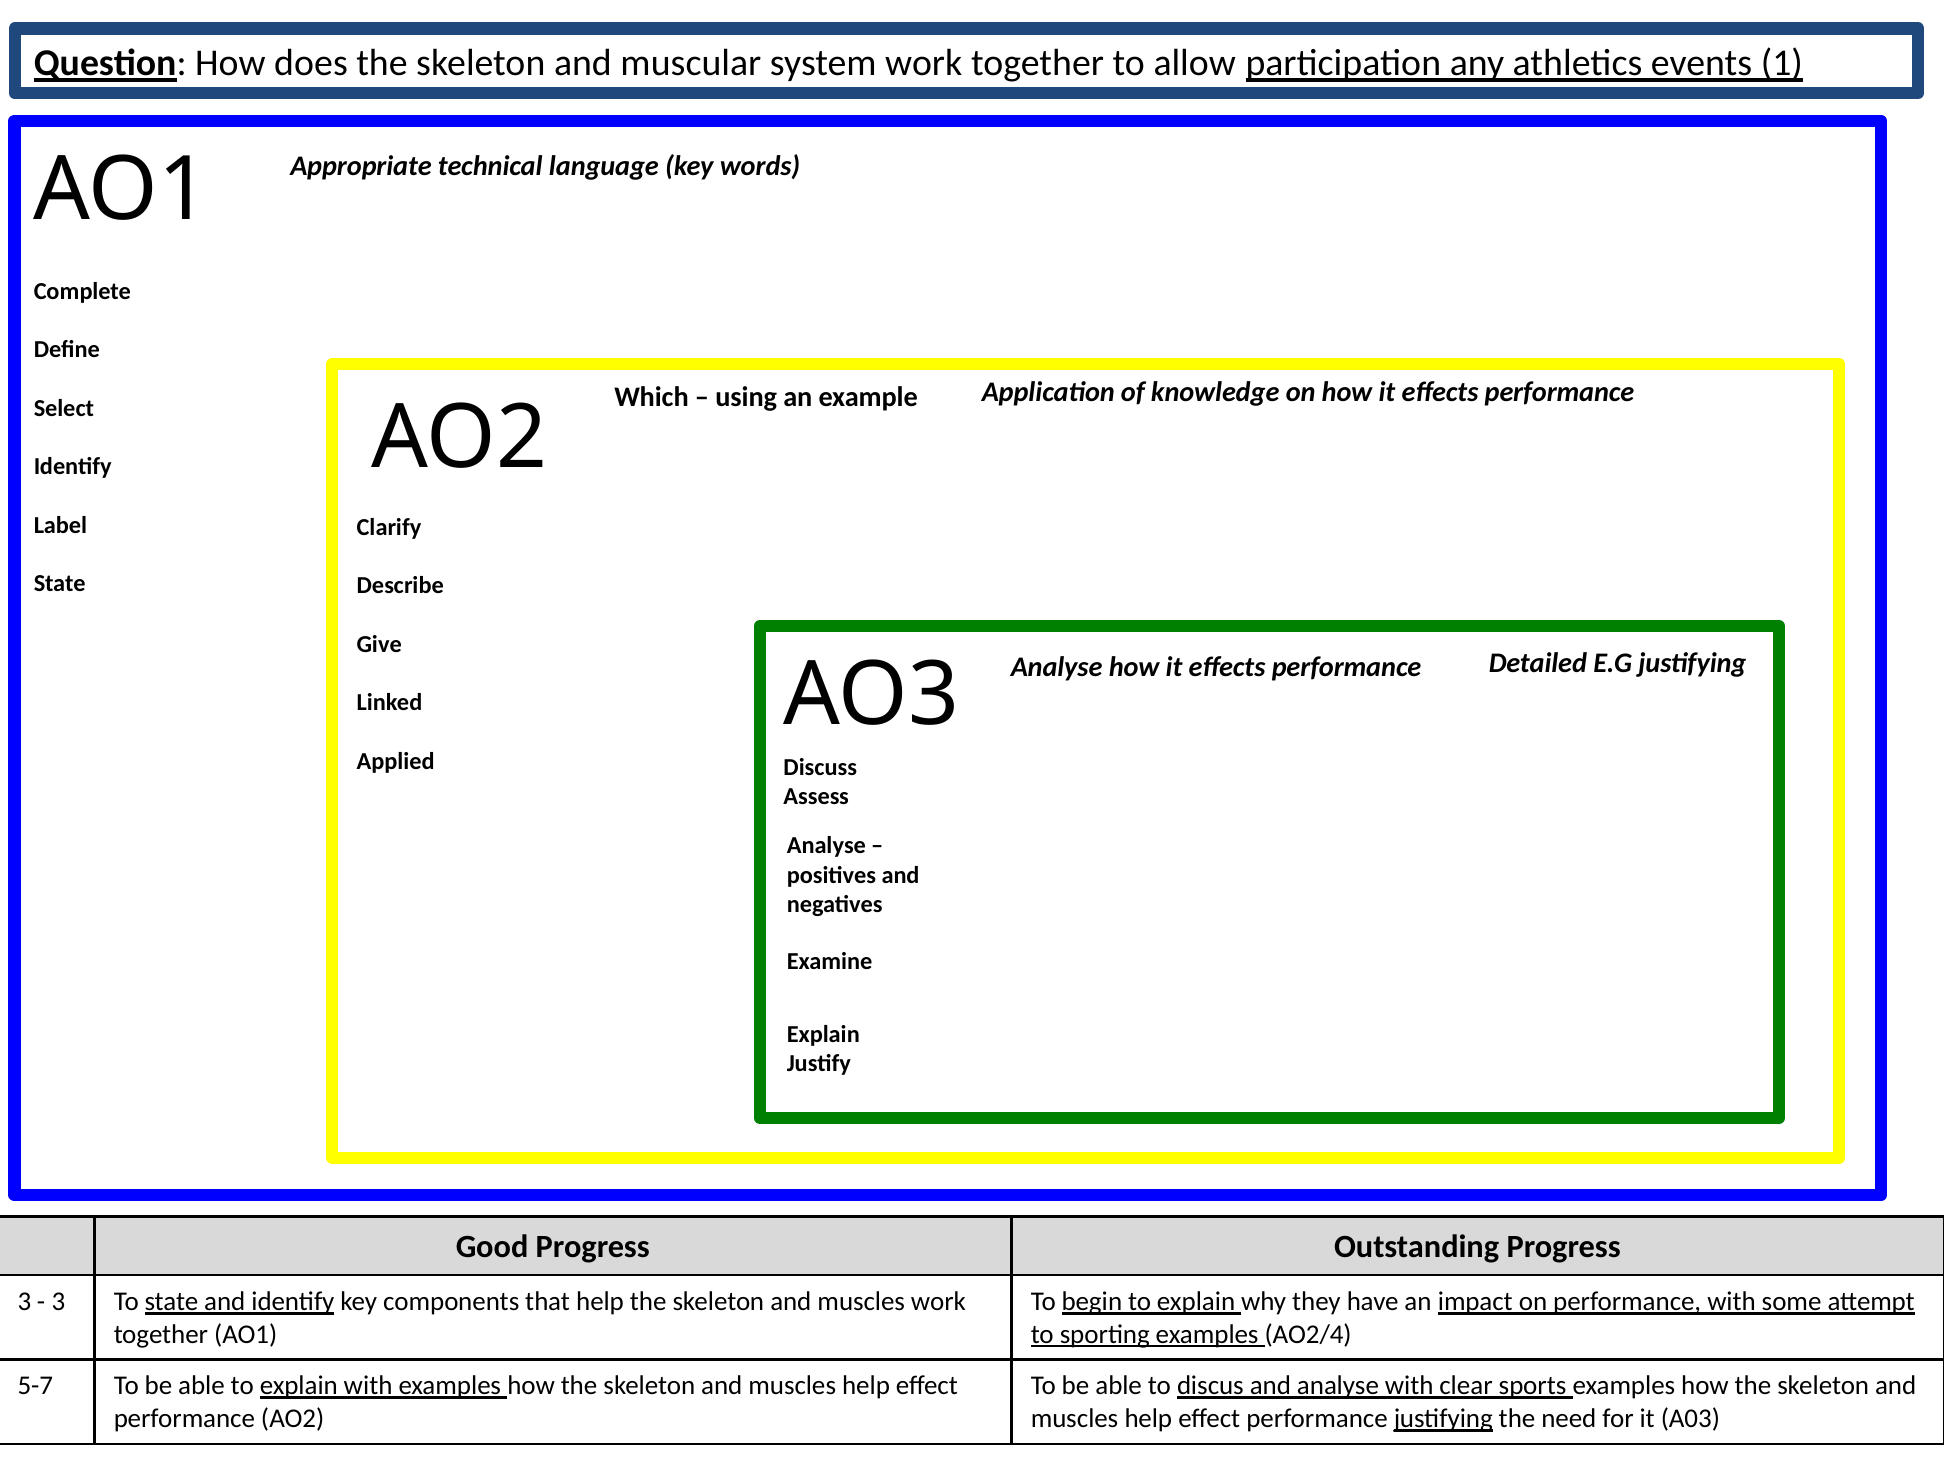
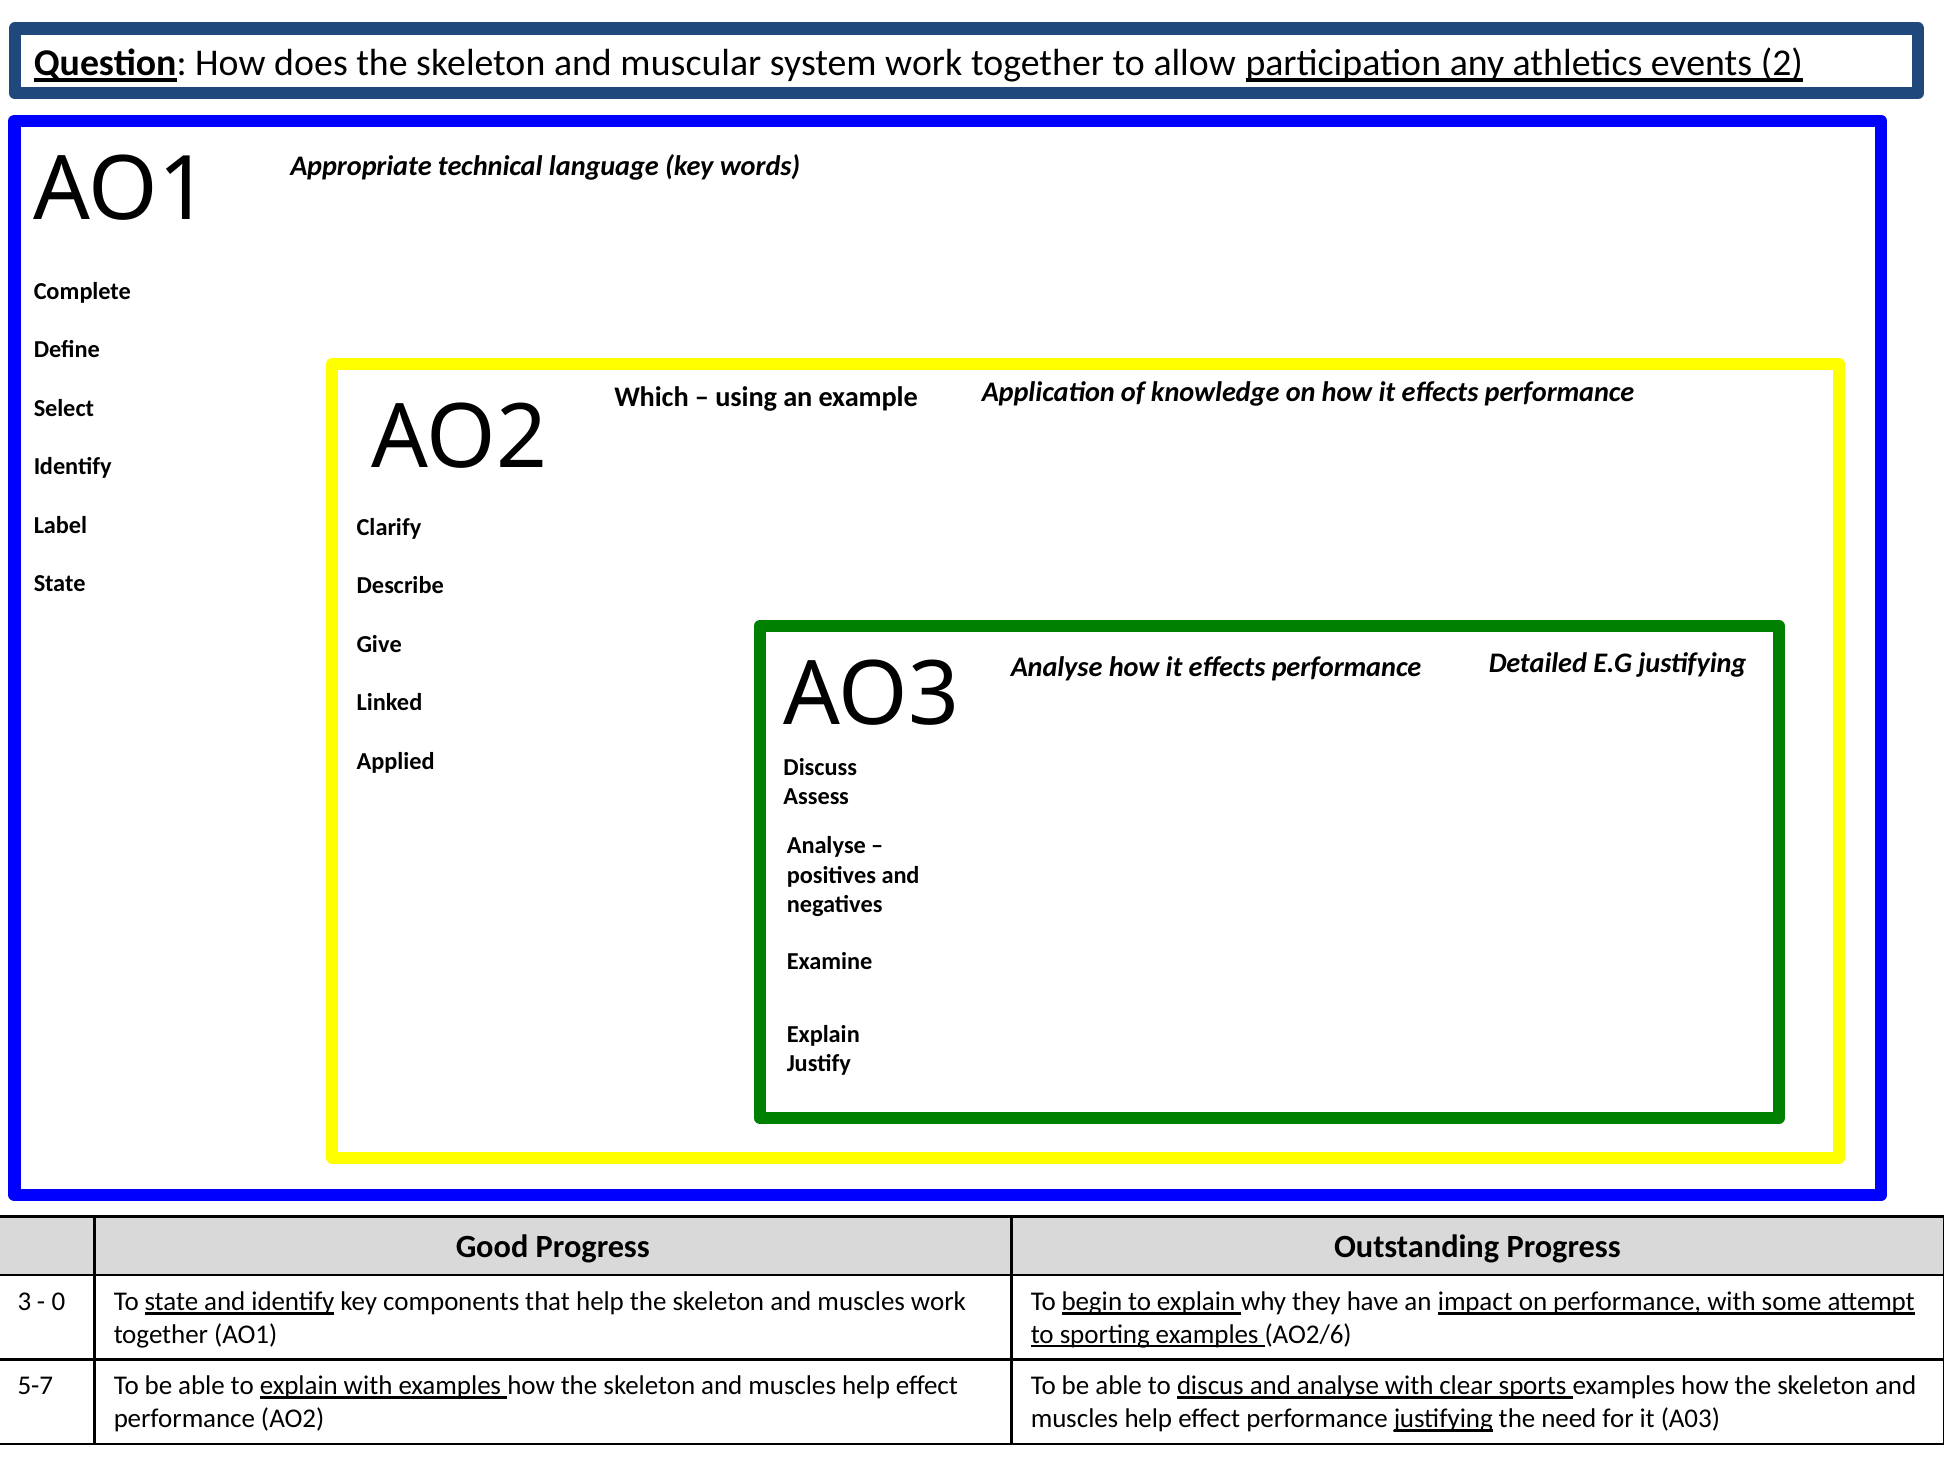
1: 1 -> 2
3 at (58, 1301): 3 -> 0
AO2/4: AO2/4 -> AO2/6
